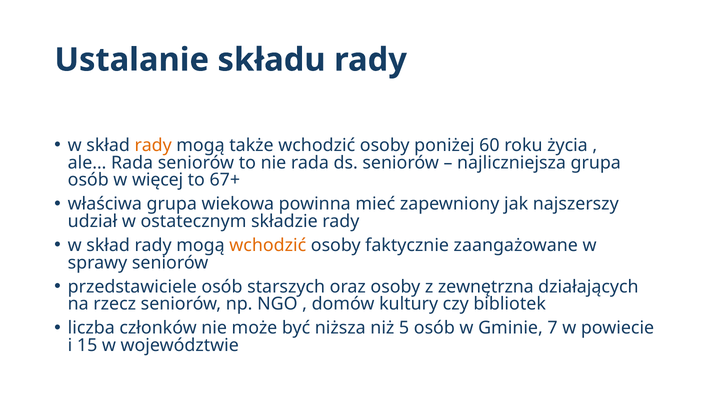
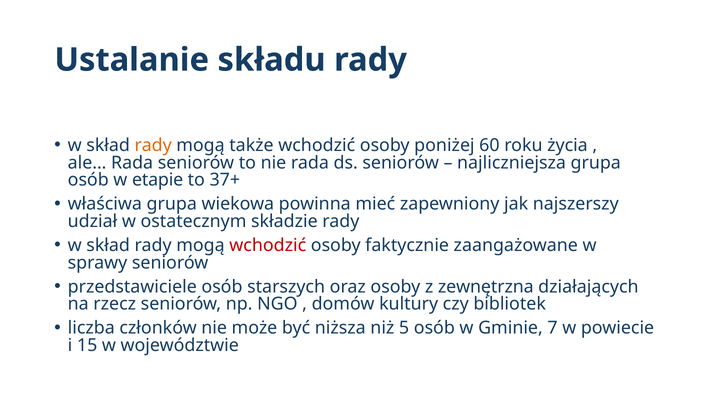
więcej: więcej -> etapie
67+: 67+ -> 37+
wchodzić at (268, 245) colour: orange -> red
